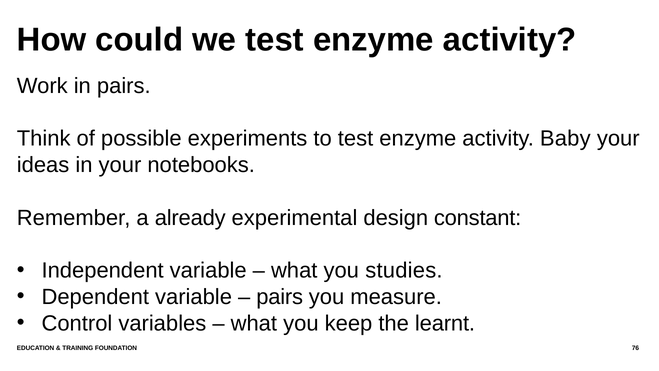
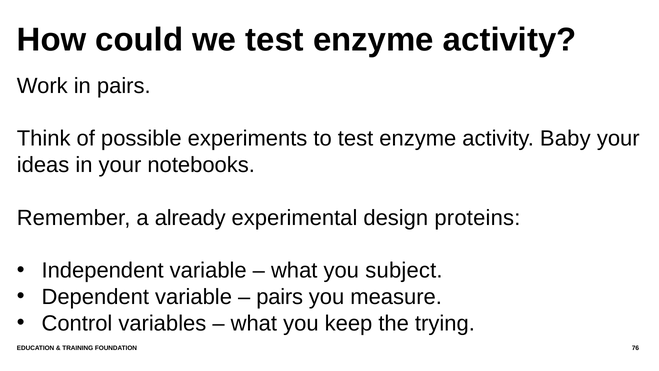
constant: constant -> proteins
studies: studies -> subject
learnt: learnt -> trying
